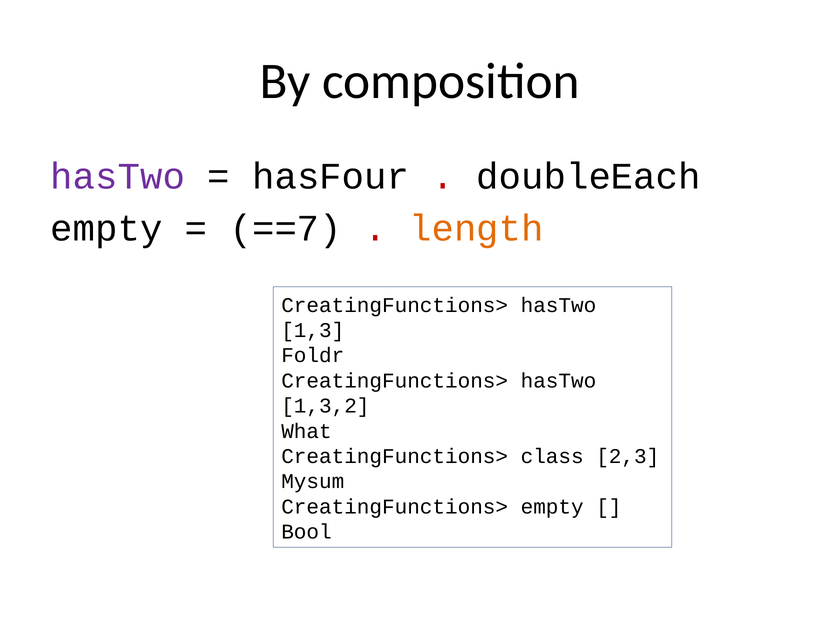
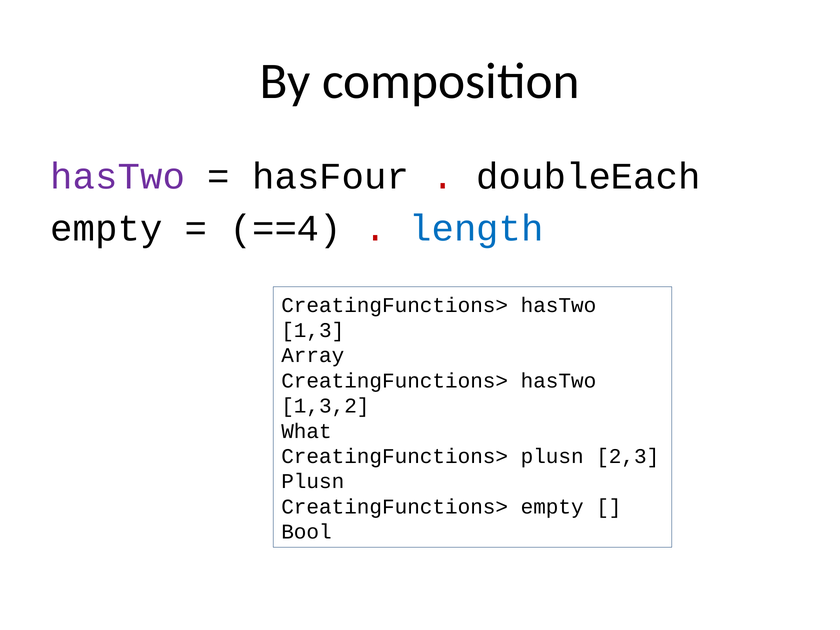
==7: ==7 -> ==4
length colour: orange -> blue
Foldr: Foldr -> Array
CreatingFunctions> class: class -> plusn
Mysum at (313, 482): Mysum -> Plusn
